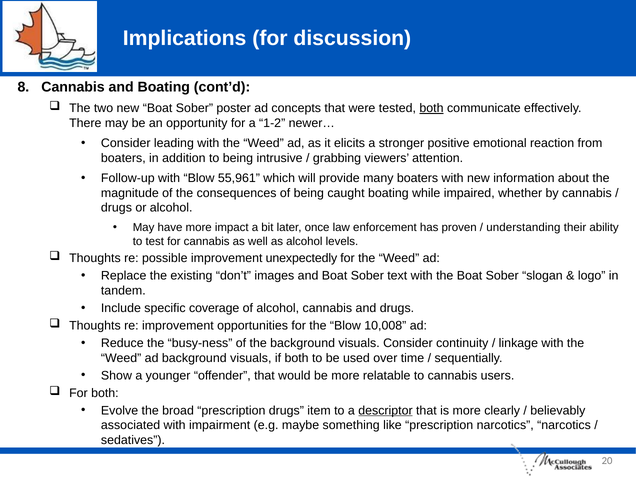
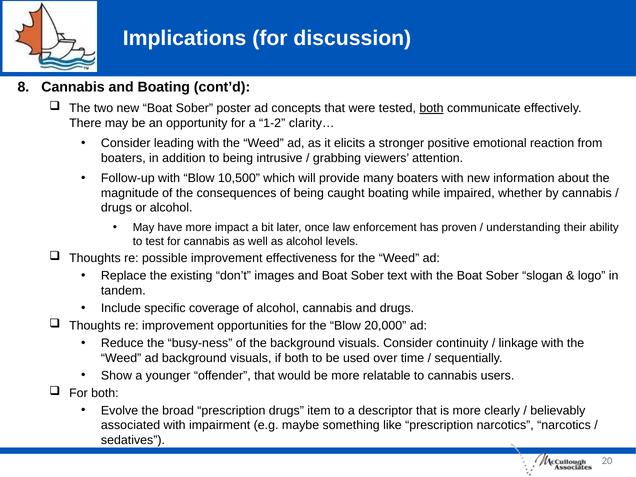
newer…: newer… -> clarity…
55,961: 55,961 -> 10,500
unexpectedly: unexpectedly -> effectiveness
10,008: 10,008 -> 20,000
descriptor underline: present -> none
